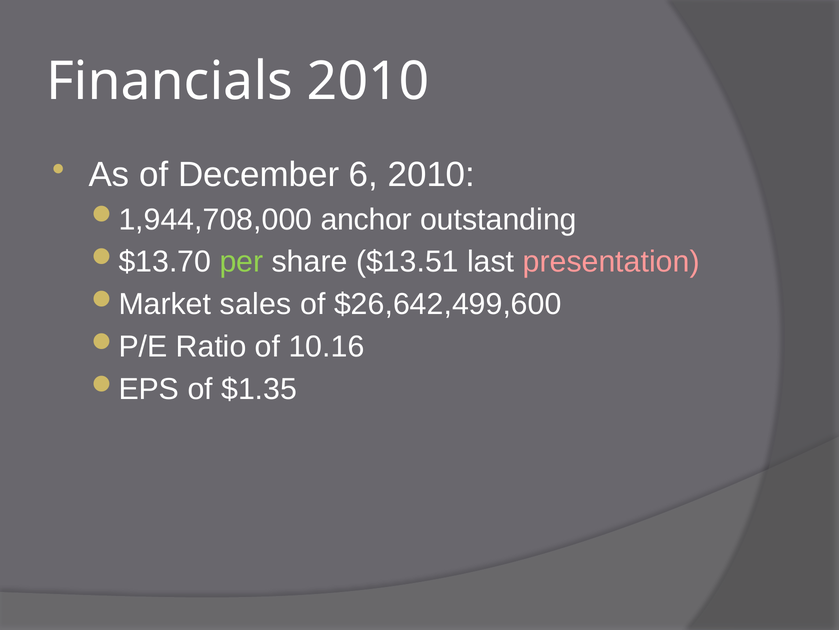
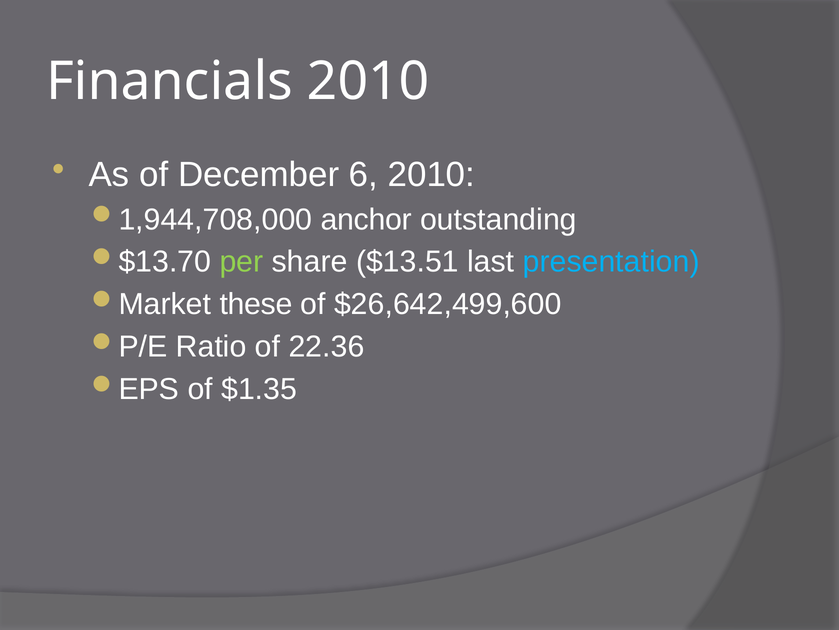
presentation colour: pink -> light blue
sales: sales -> these
10.16: 10.16 -> 22.36
